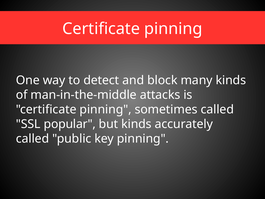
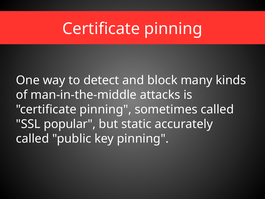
but kinds: kinds -> static
